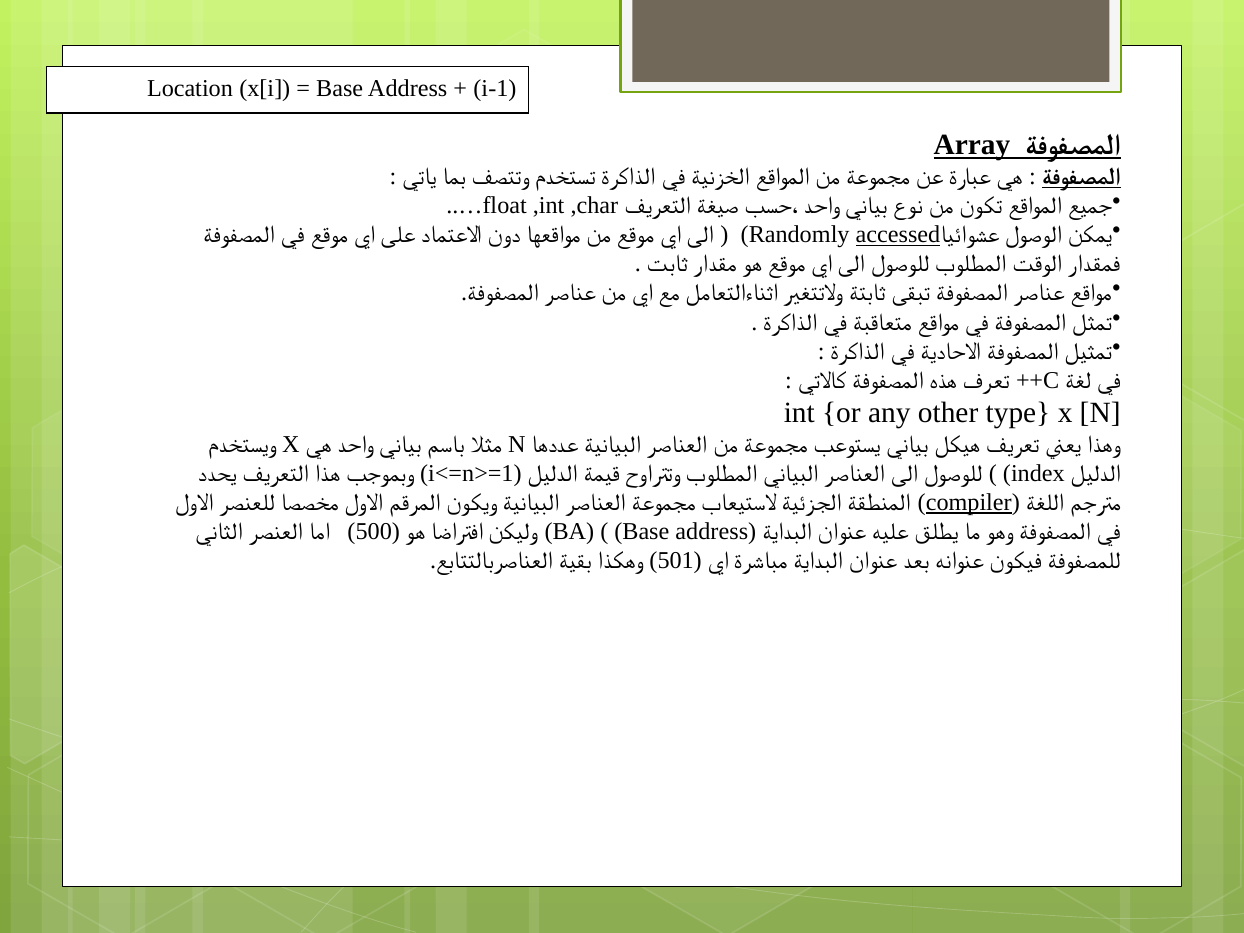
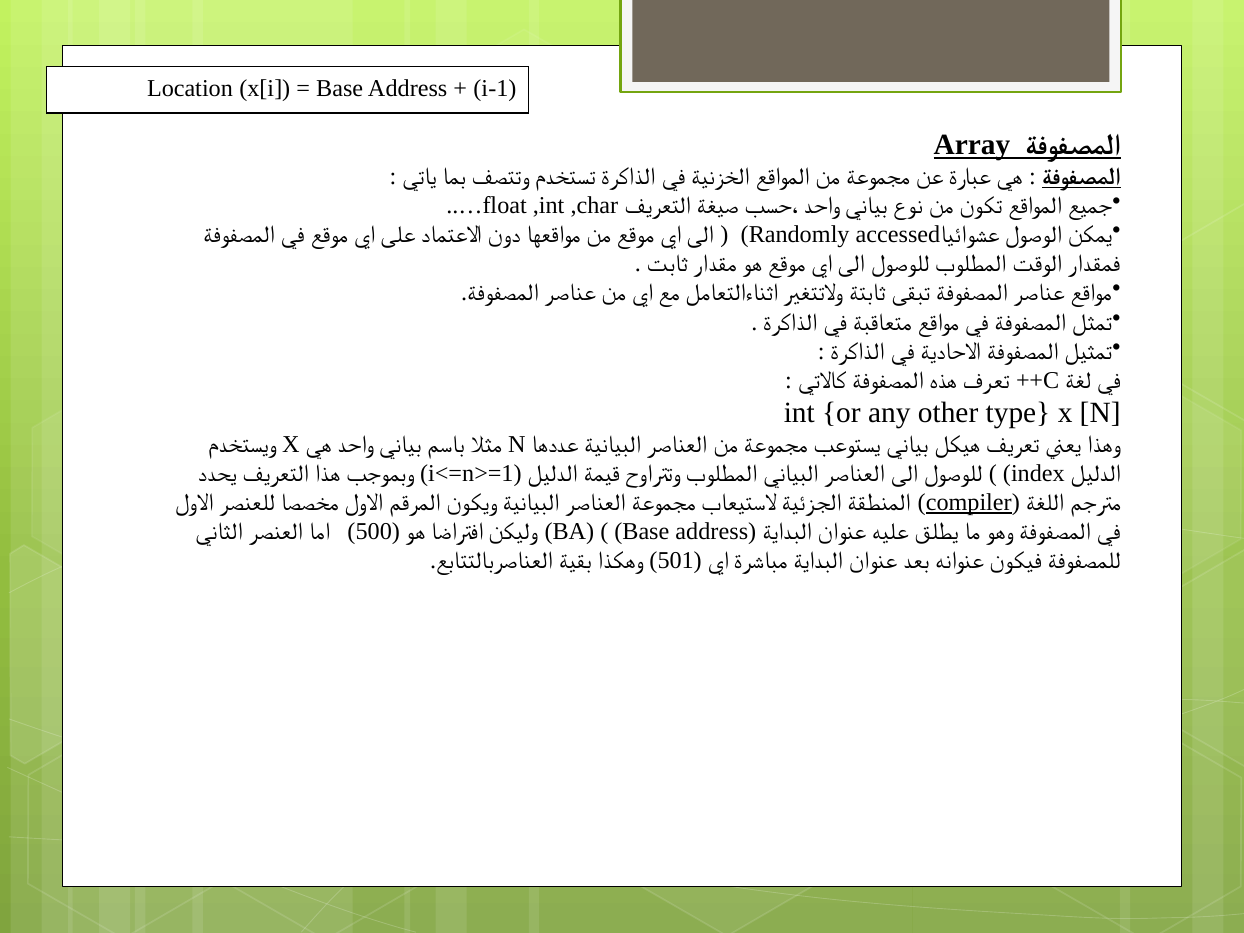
accessed underline: present -> none
